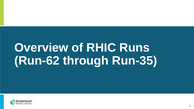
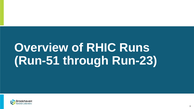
Run-62: Run-62 -> Run-51
Run-35: Run-35 -> Run-23
